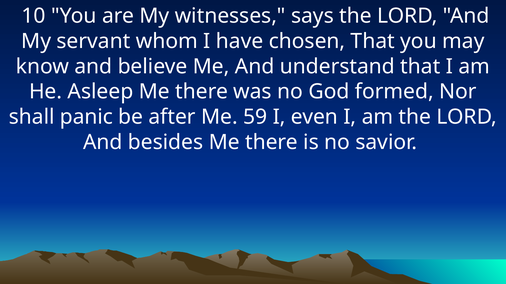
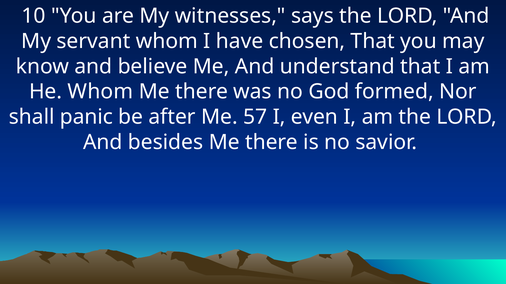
He Asleep: Asleep -> Whom
59: 59 -> 57
